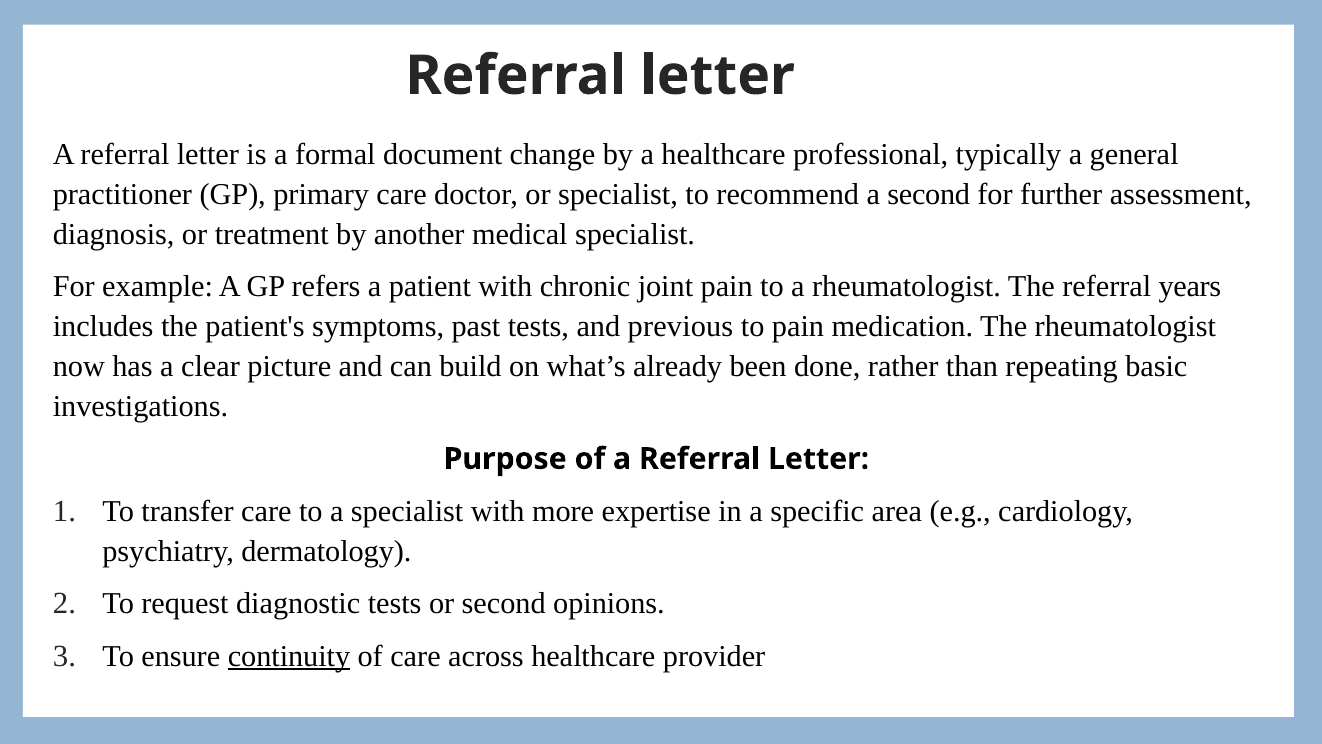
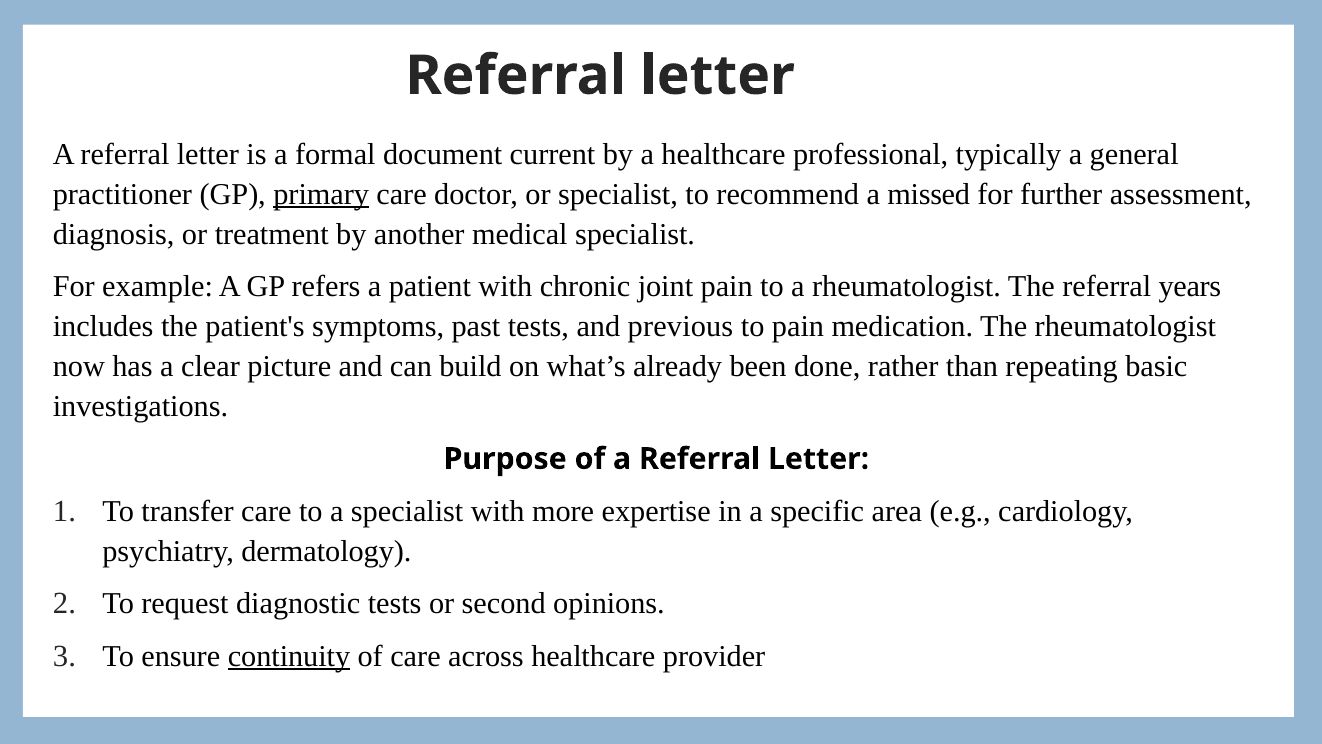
change: change -> current
primary underline: none -> present
a second: second -> missed
